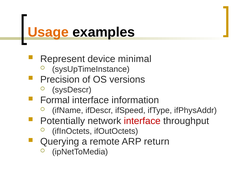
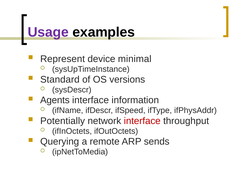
Usage colour: orange -> purple
Precision: Precision -> Standard
Formal: Formal -> Agents
return: return -> sends
